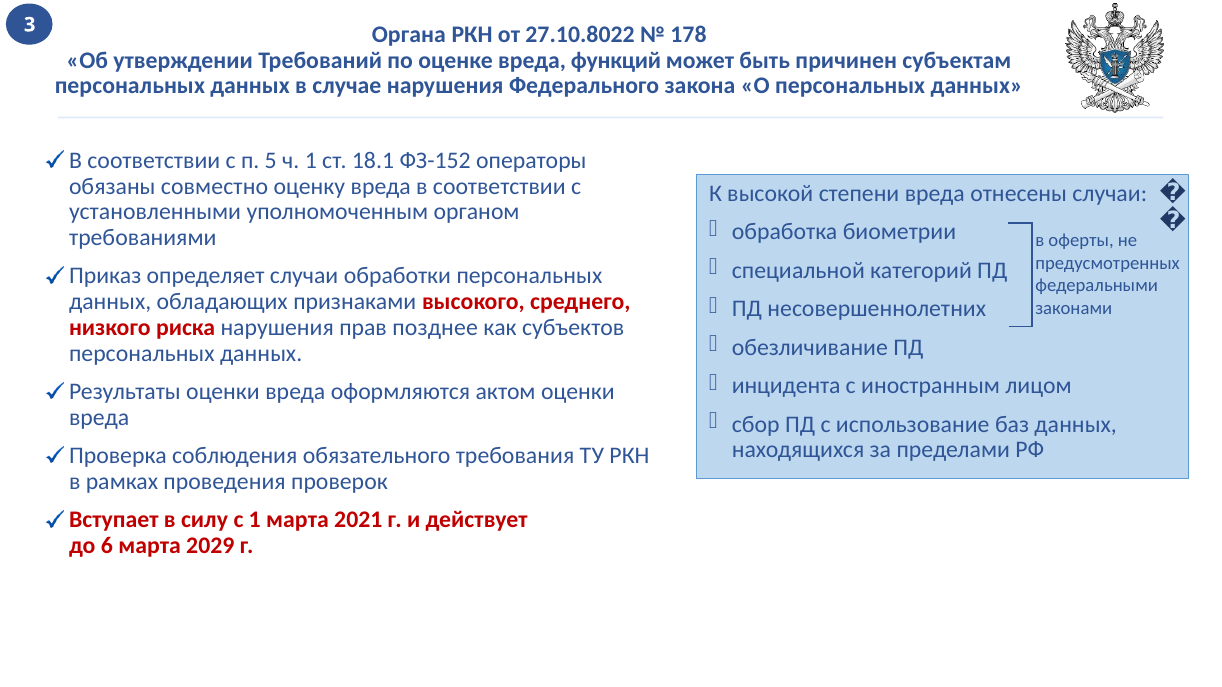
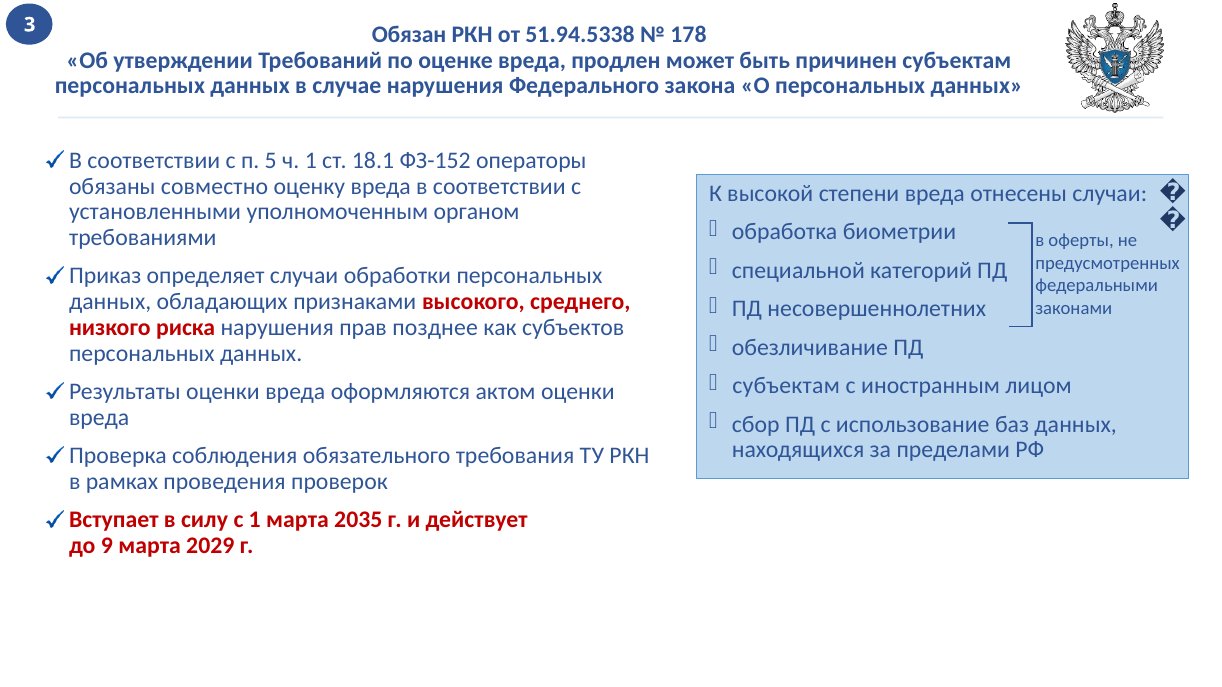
Органа: Органа -> Обязан
27.10.8022: 27.10.8022 -> 51.94.5338
функций: функций -> продлен
инцидента at (786, 386): инцидента -> субъектам
2021: 2021 -> 2035
6: 6 -> 9
